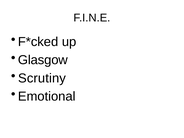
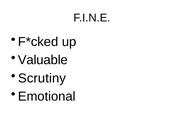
Glasgow: Glasgow -> Valuable
